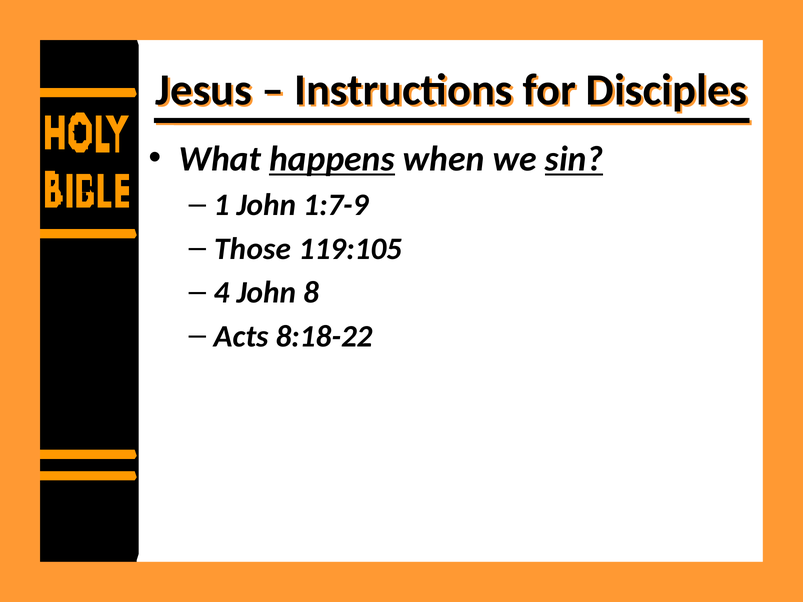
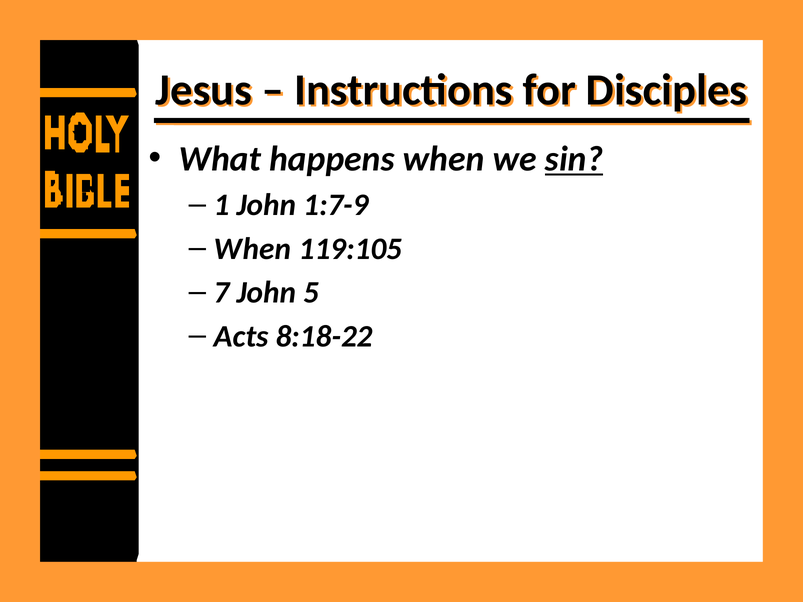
happens underline: present -> none
Those at (253, 249): Those -> When
4: 4 -> 7
8: 8 -> 5
